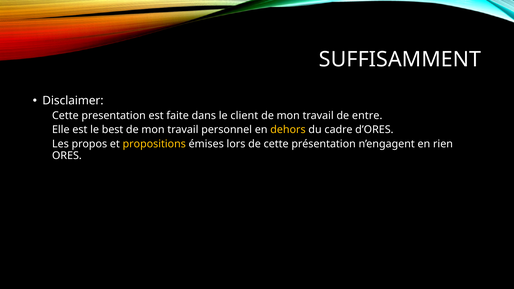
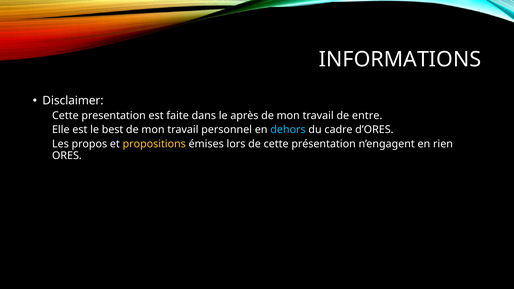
SUFFISAMMENT: SUFFISAMMENT -> INFORMATIONS
client: client -> après
dehors colour: yellow -> light blue
